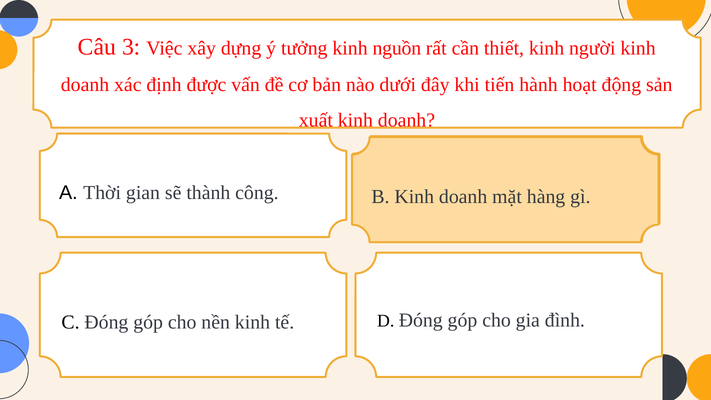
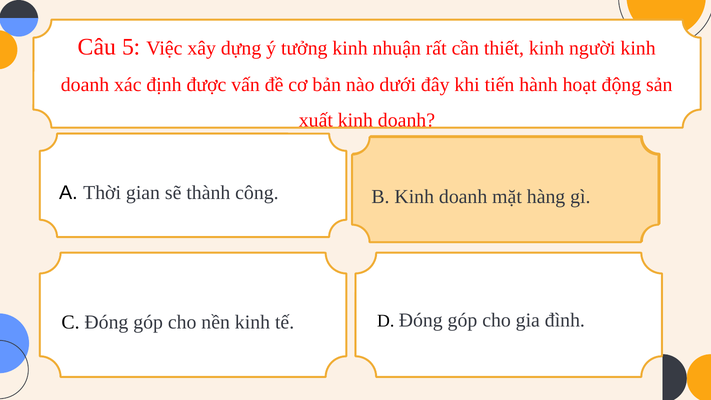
3: 3 -> 5
nguồn: nguồn -> nhuận
